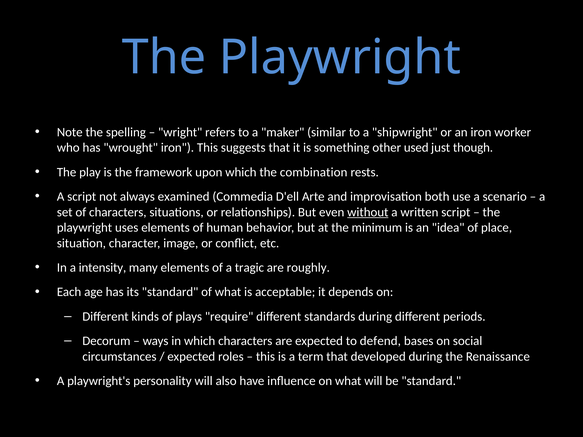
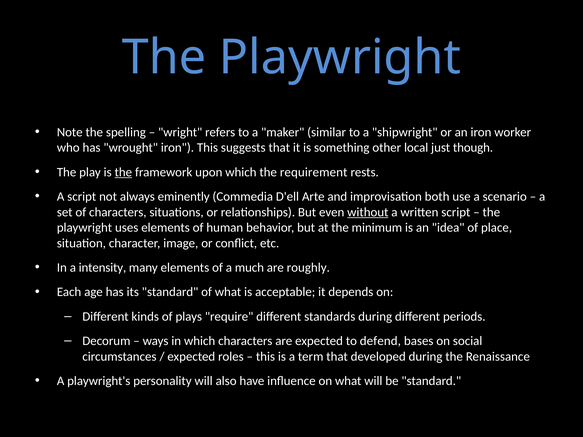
used: used -> local
the at (123, 172) underline: none -> present
combination: combination -> requirement
examined: examined -> eminently
tragic: tragic -> much
